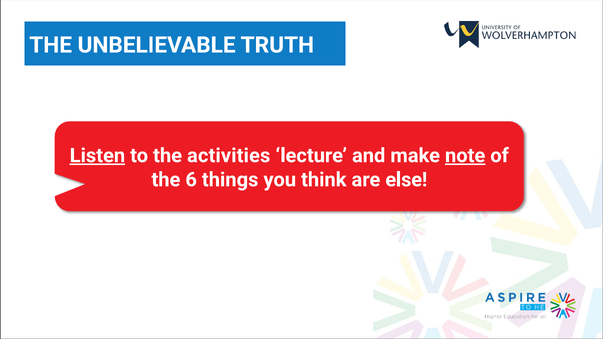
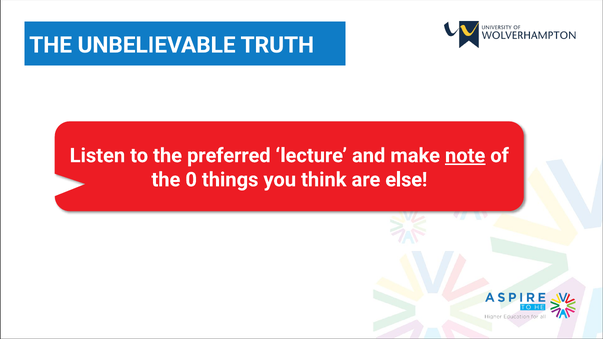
Listen underline: present -> none
activities: activities -> preferred
6: 6 -> 0
